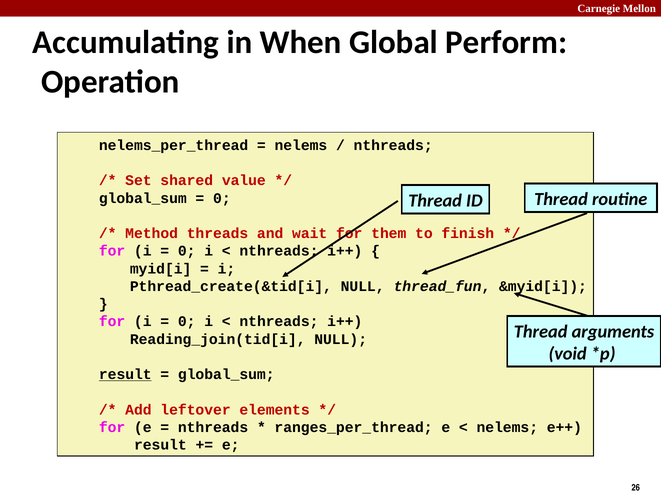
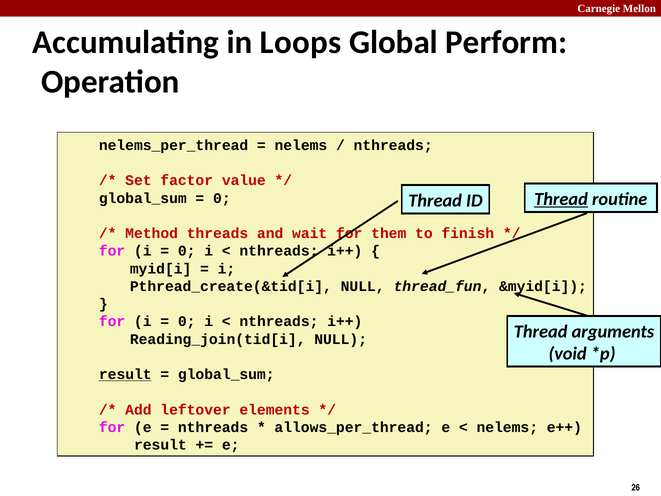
When: When -> Loops
shared: shared -> factor
Thread at (561, 199) underline: none -> present
ranges_per_thread: ranges_per_thread -> allows_per_thread
